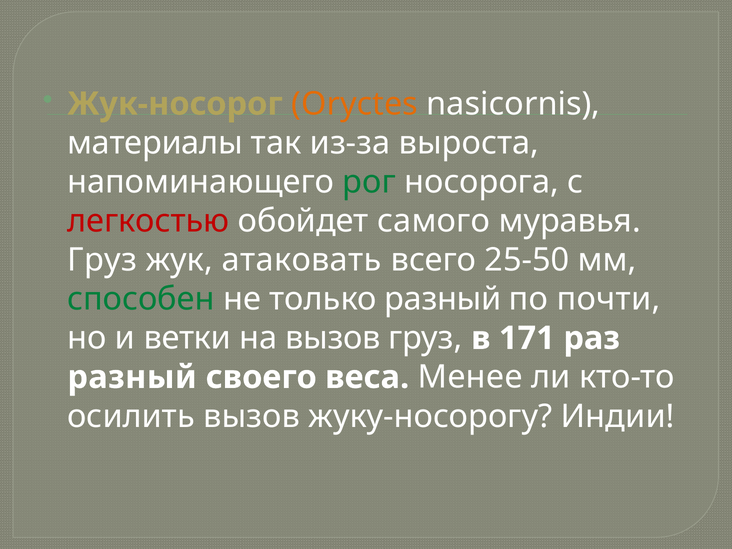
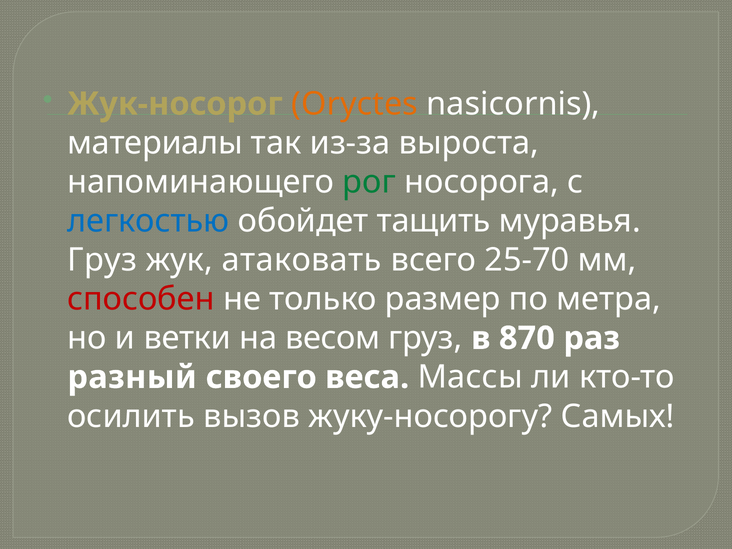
легкостью colour: red -> blue
самого: самого -> тащить
25-50: 25-50 -> 25-70
способен colour: green -> red
только разный: разный -> размер
почти: почти -> метра
на вызов: вызов -> весом
171: 171 -> 870
Менее: Менее -> Массы
Индии: Индии -> Самых
